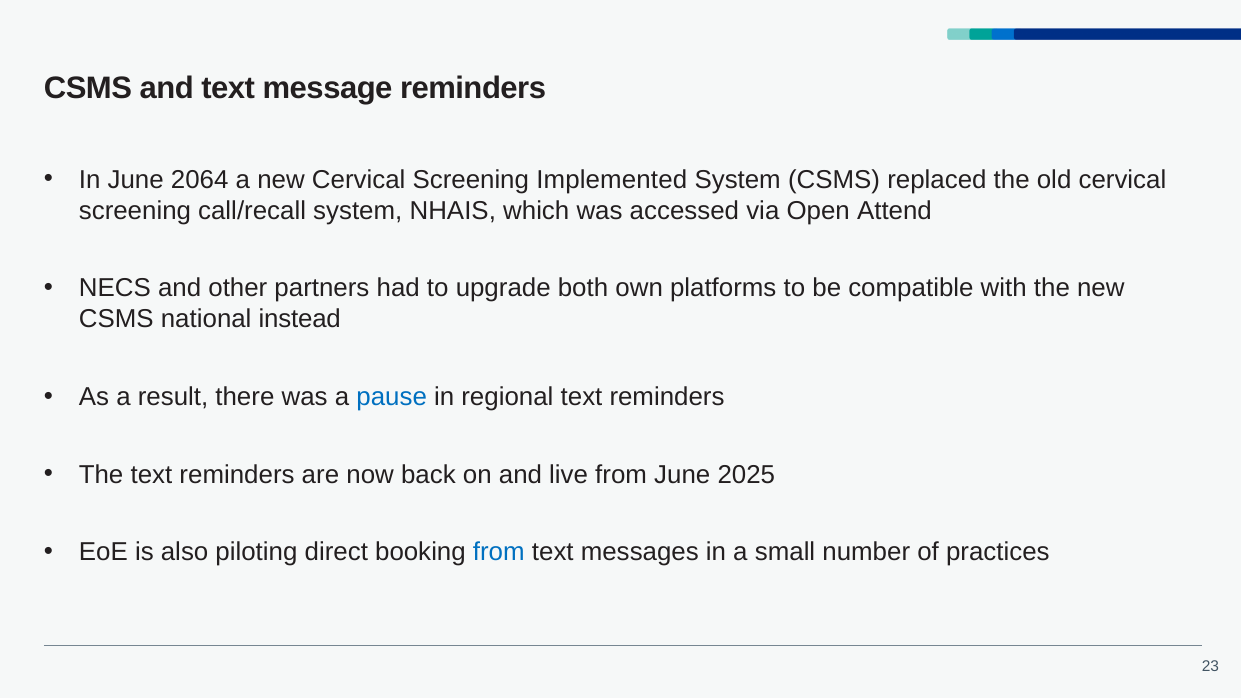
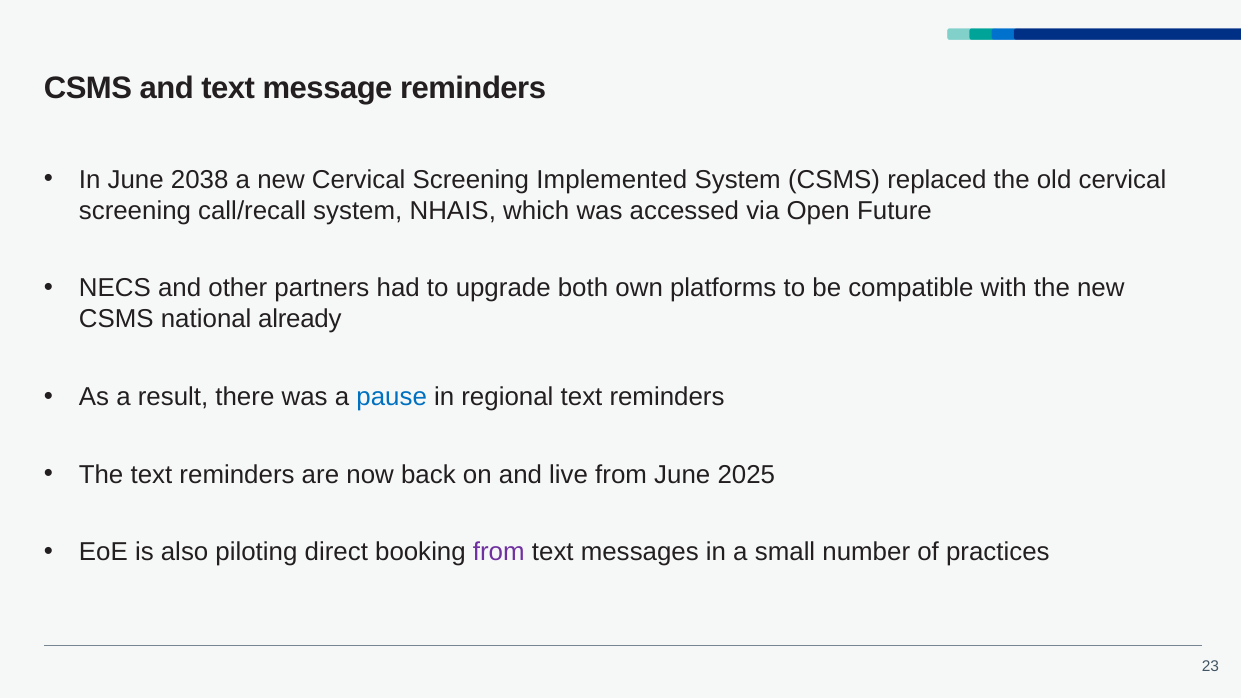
2064: 2064 -> 2038
Attend: Attend -> Future
instead: instead -> already
from at (499, 552) colour: blue -> purple
